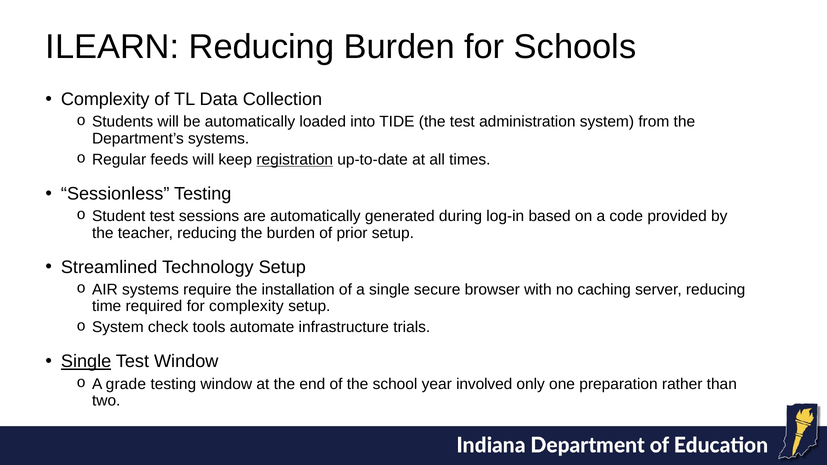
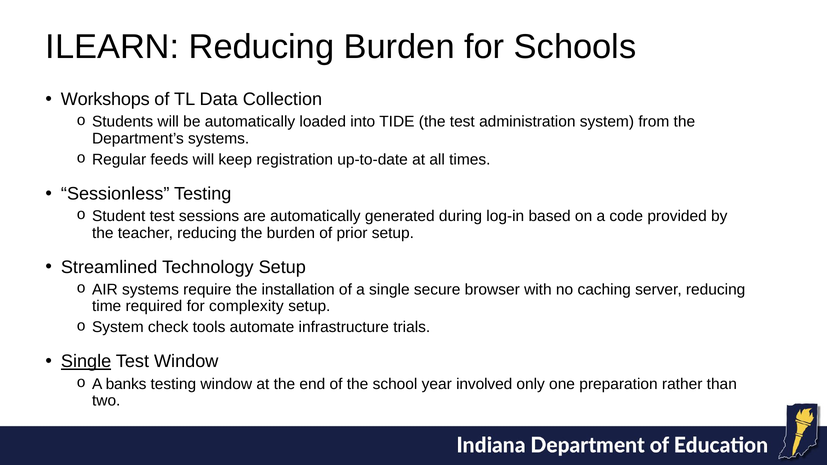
Complexity at (105, 99): Complexity -> Workshops
registration underline: present -> none
grade: grade -> banks
